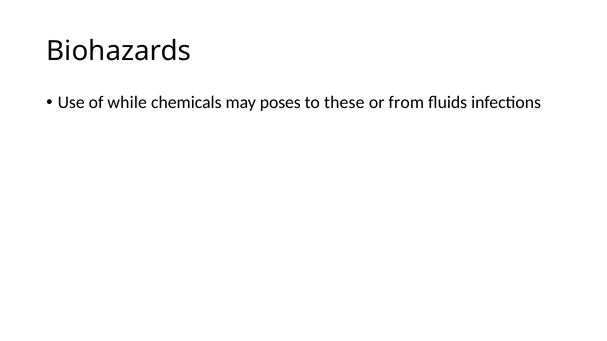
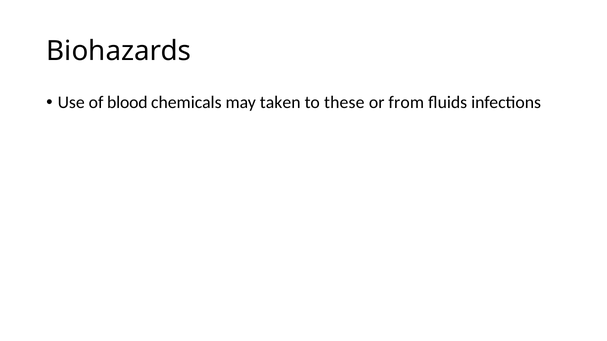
while: while -> blood
poses: poses -> taken
